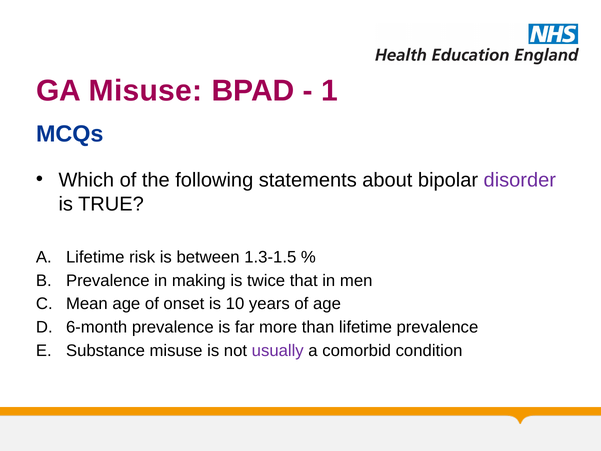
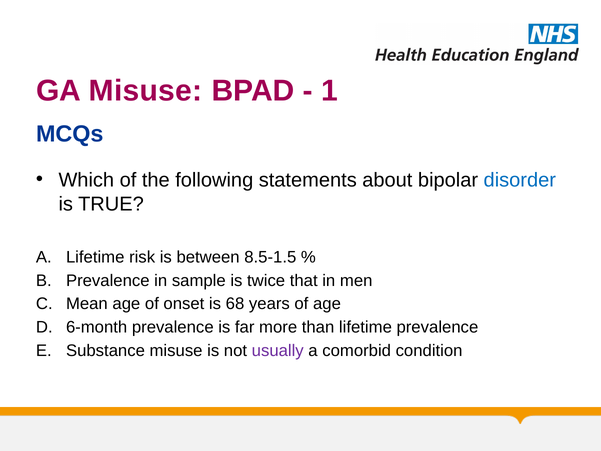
disorder colour: purple -> blue
1.3-1.5: 1.3-1.5 -> 8.5-1.5
making: making -> sample
10: 10 -> 68
